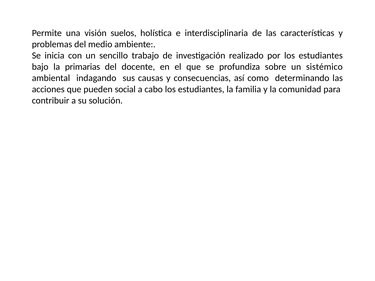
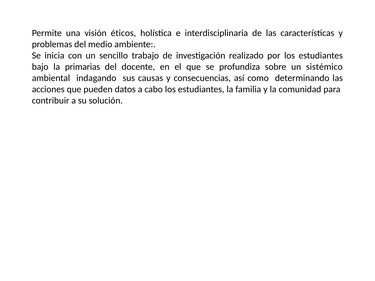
suelos: suelos -> éticos
social: social -> datos
